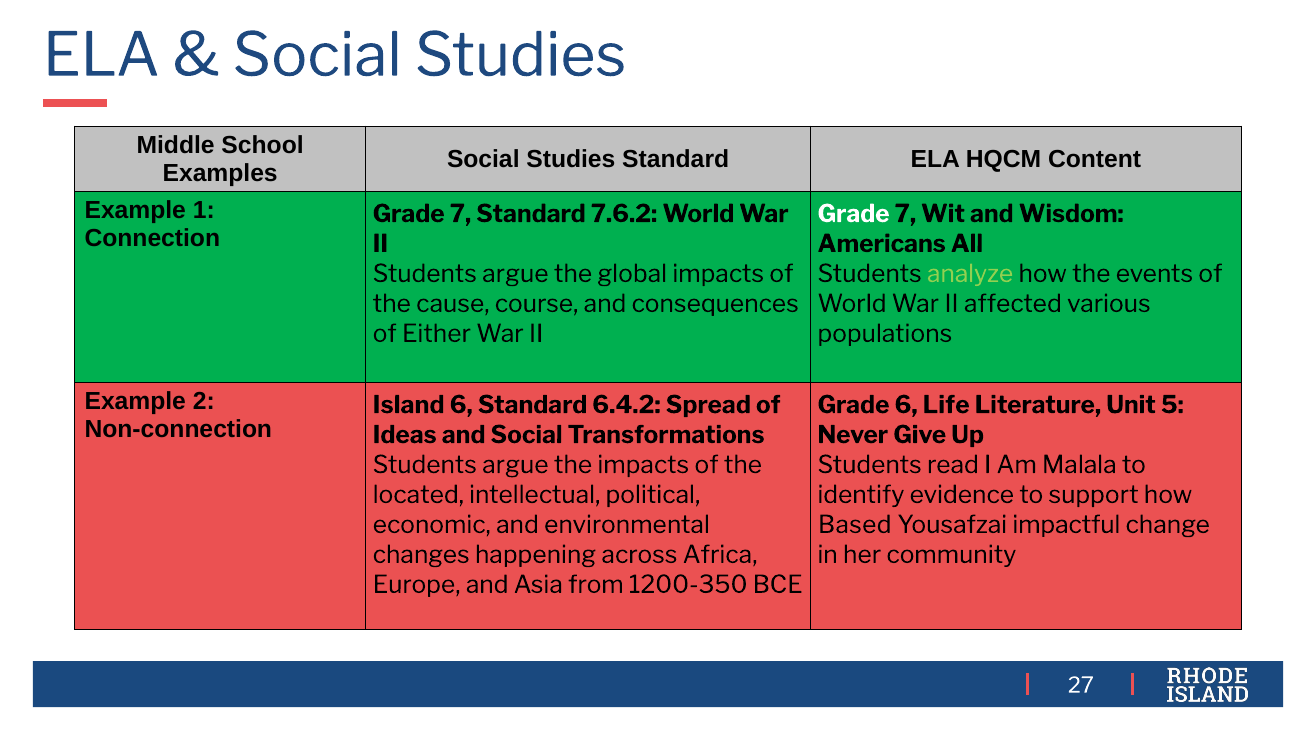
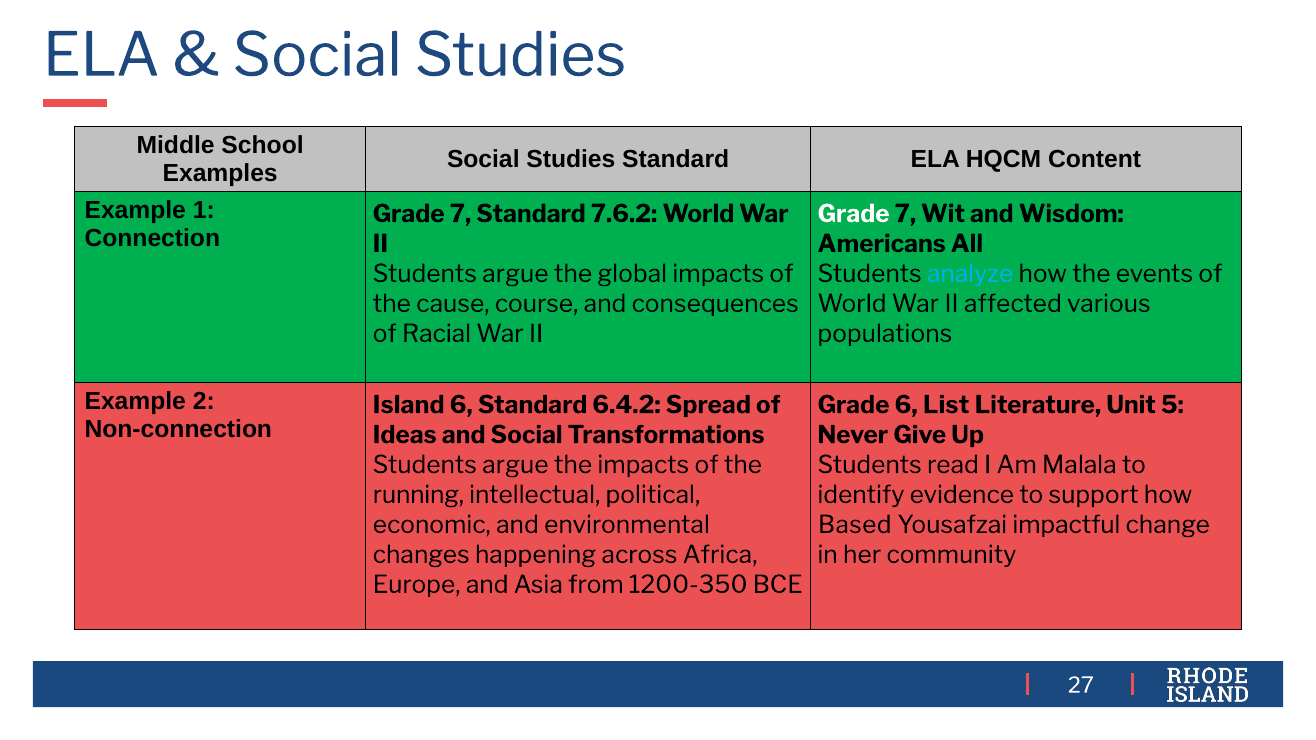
analyze colour: light green -> light blue
Either: Either -> Racial
Life: Life -> List
located: located -> running
